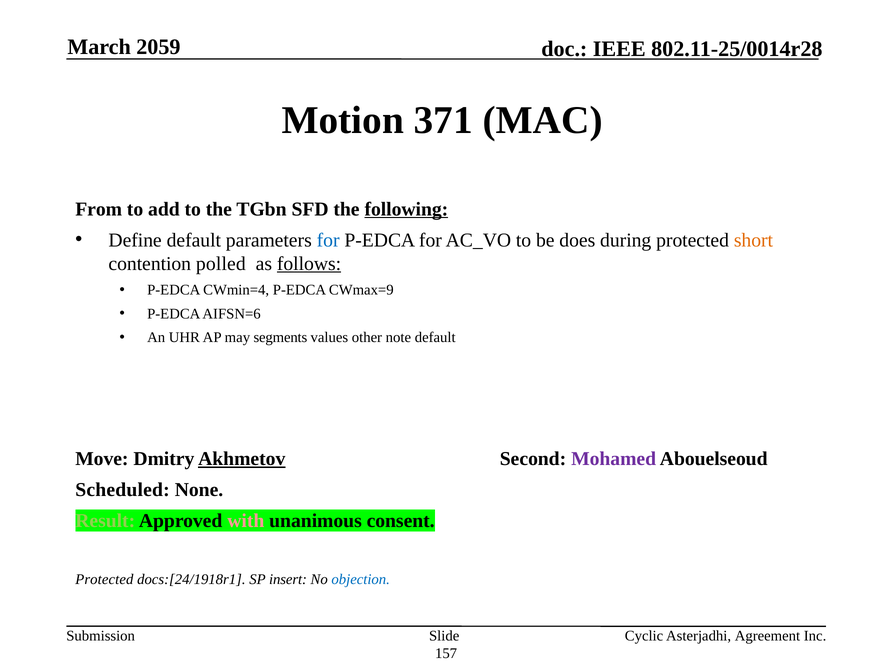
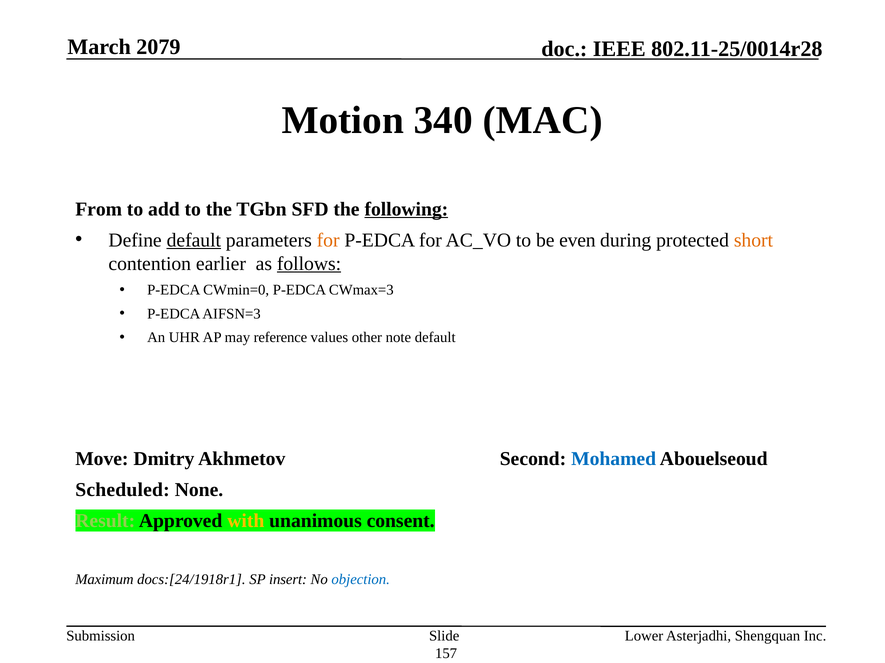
2059: 2059 -> 2079
371: 371 -> 340
default at (194, 240) underline: none -> present
for at (328, 240) colour: blue -> orange
does: does -> even
polled: polled -> earlier
CWmin=4: CWmin=4 -> CWmin=0
CWmax=9: CWmax=9 -> CWmax=3
AIFSN=6: AIFSN=6 -> AIFSN=3
segments: segments -> reference
Akhmetov underline: present -> none
Mohamed colour: purple -> blue
with colour: pink -> yellow
Protected at (104, 580): Protected -> Maximum
Cyclic: Cyclic -> Lower
Agreement: Agreement -> Shengquan
